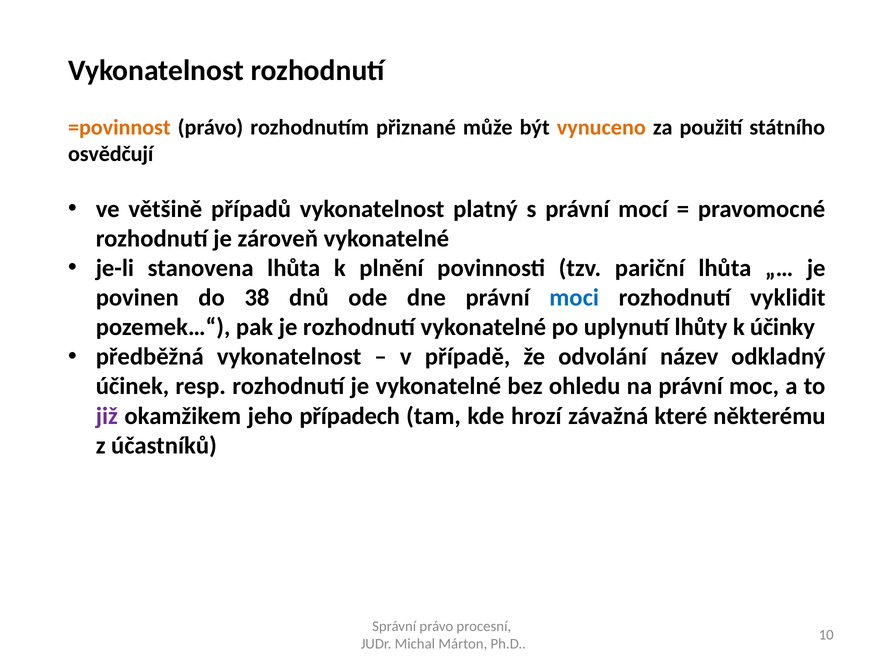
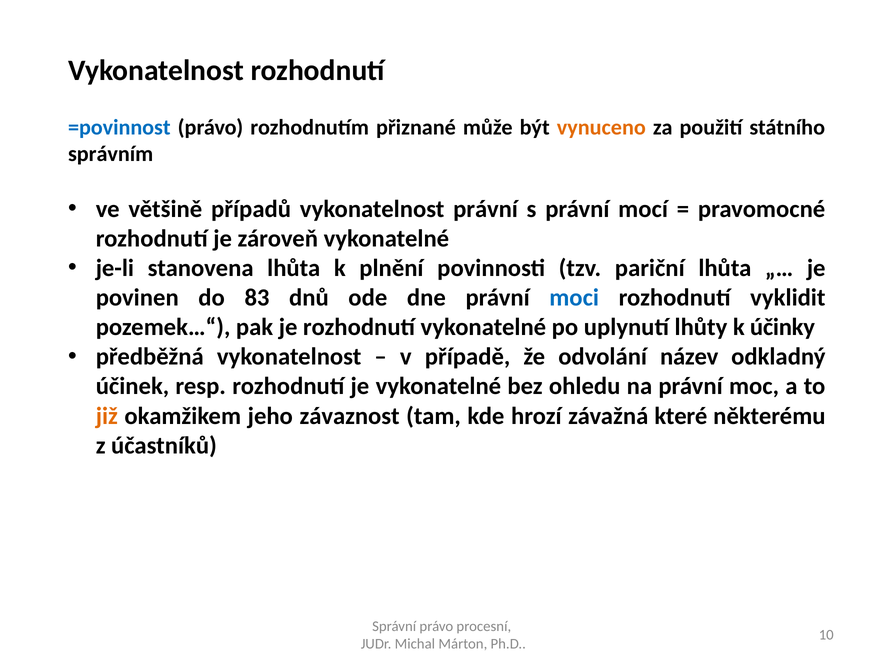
=povinnost colour: orange -> blue
osvědčují: osvědčují -> správním
vykonatelnost platný: platný -> právní
38: 38 -> 83
již colour: purple -> orange
případech: případech -> závaznost
